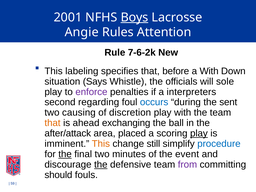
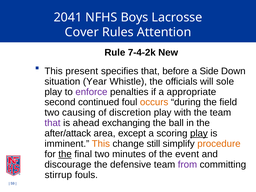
2001: 2001 -> 2041
Boys underline: present -> none
Angie: Angie -> Cover
7-6-2k: 7-6-2k -> 7-4-2k
labeling: labeling -> present
a With: With -> Side
Says: Says -> Year
interpreters: interpreters -> appropriate
regarding: regarding -> continued
occurs colour: blue -> orange
sent: sent -> field
that at (53, 123) colour: orange -> purple
placed: placed -> except
procedure colour: blue -> orange
the at (101, 165) underline: present -> none
should: should -> stirrup
